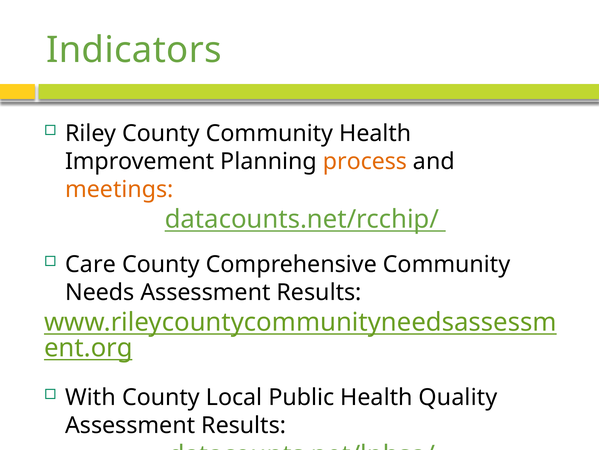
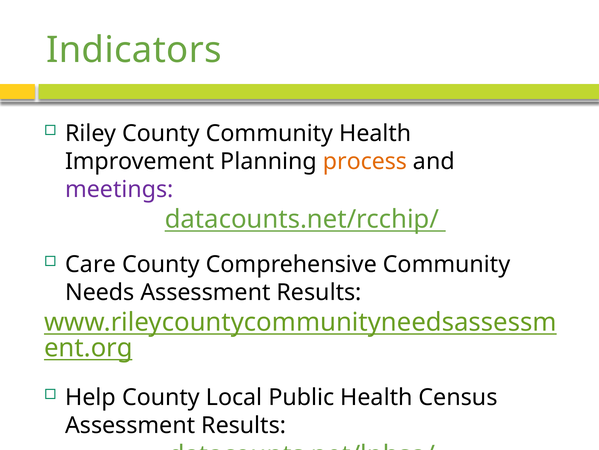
meetings colour: orange -> purple
With: With -> Help
Quality: Quality -> Census
